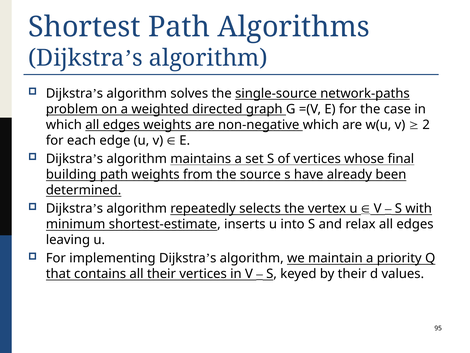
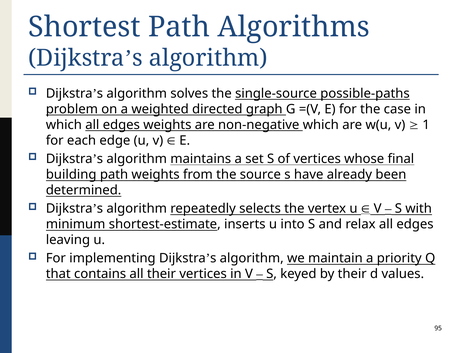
network-paths: network-paths -> possible-paths
2: 2 -> 1
